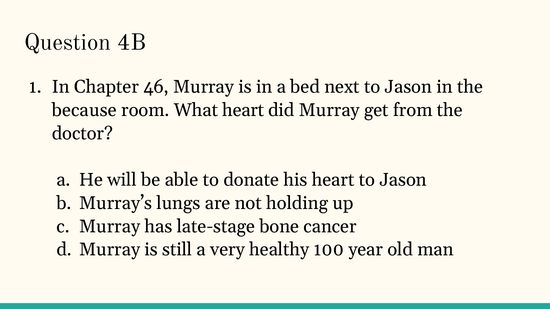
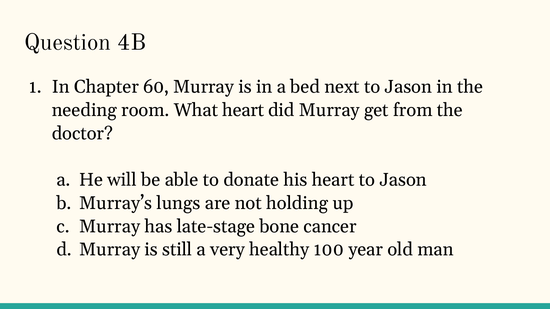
46: 46 -> 60
because: because -> needing
